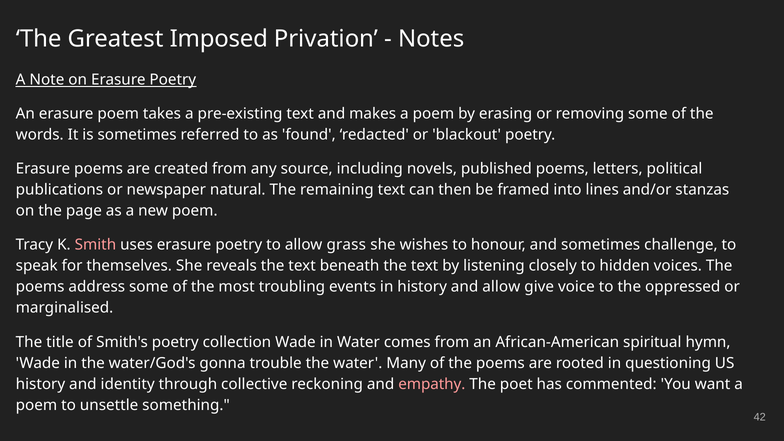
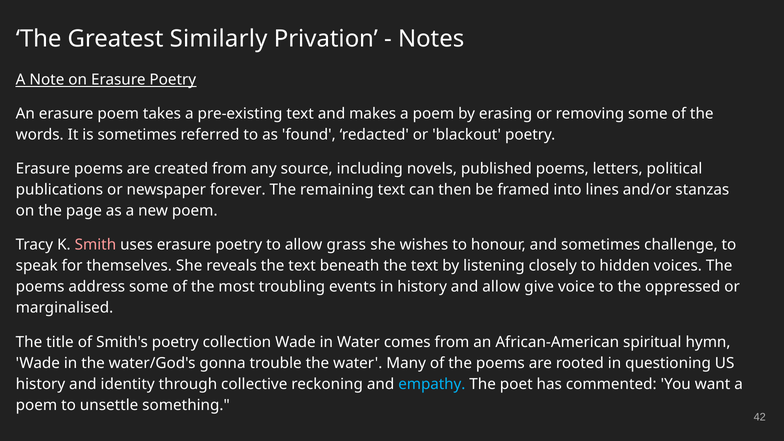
Imposed: Imposed -> Similarly
natural: natural -> forever
empathy colour: pink -> light blue
